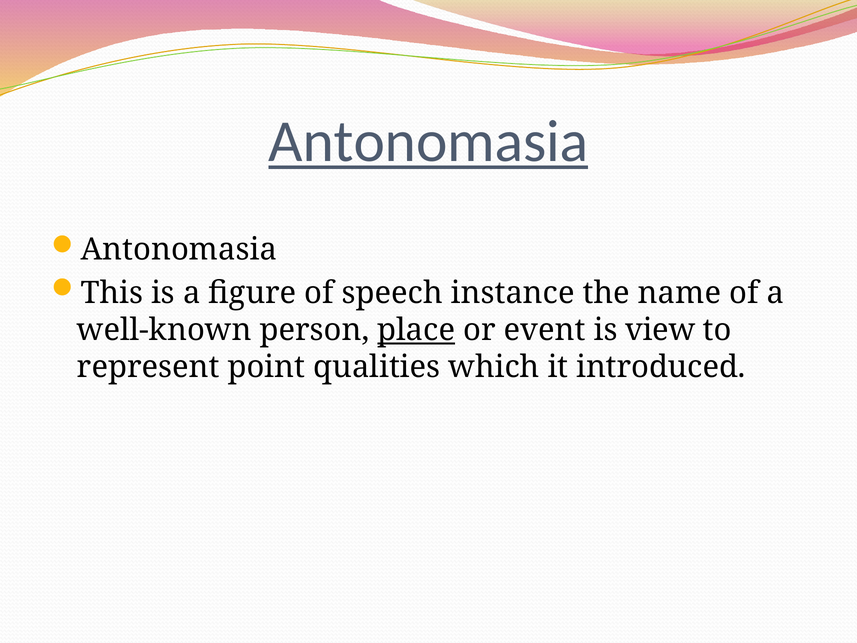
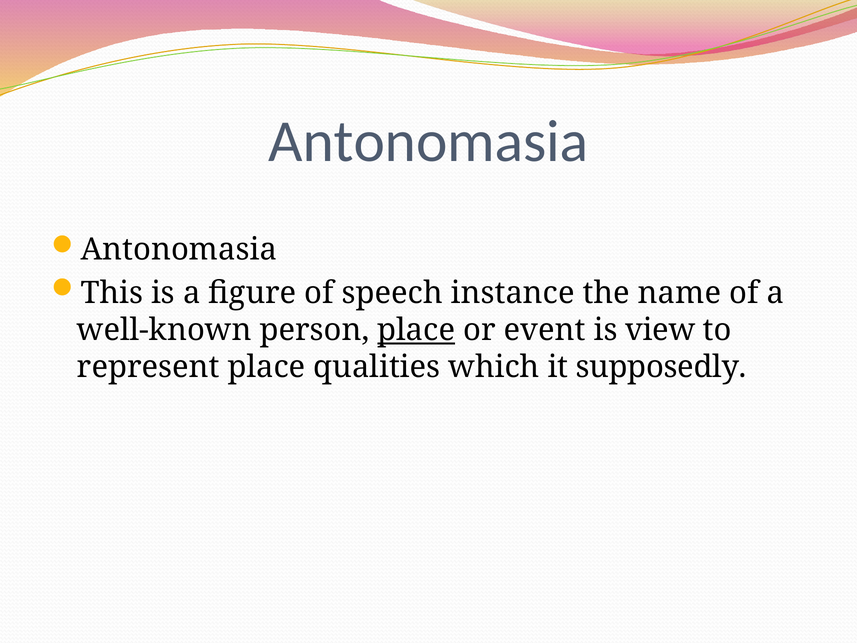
Antonomasia at (428, 142) underline: present -> none
represent point: point -> place
introduced: introduced -> supposedly
